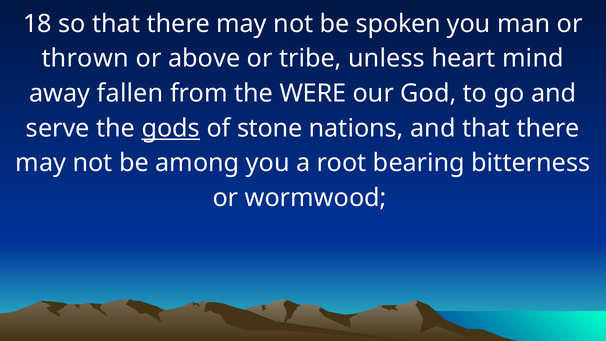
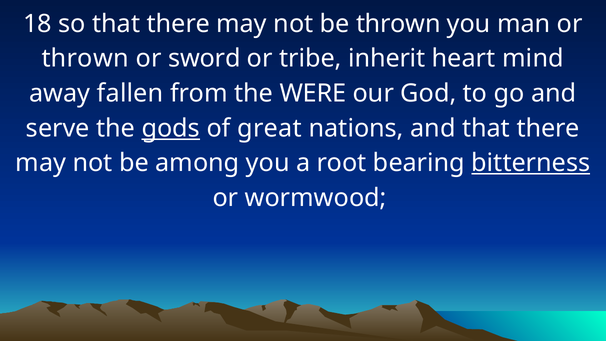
be spoken: spoken -> thrown
above: above -> sword
unless: unless -> inherit
stone: stone -> great
bitterness underline: none -> present
